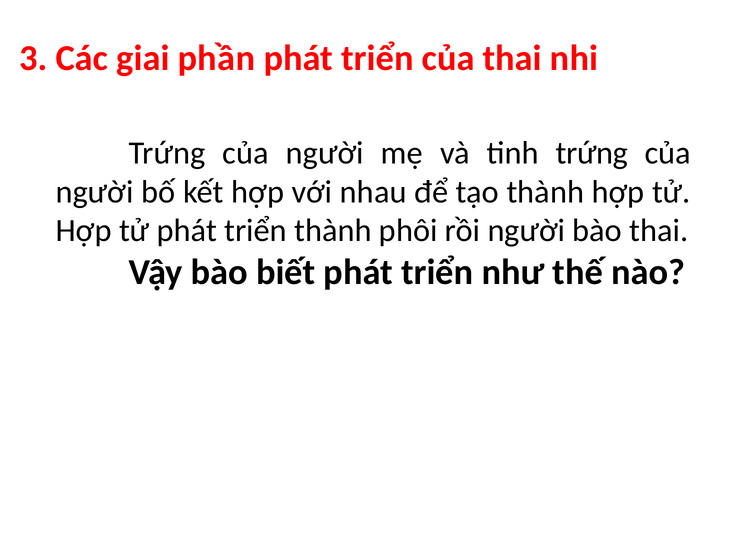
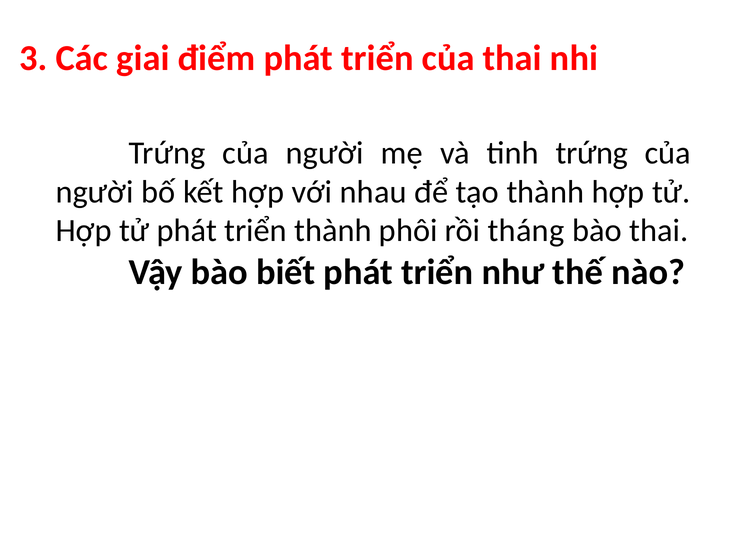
phần: phần -> điểm
rồi người: người -> tháng
